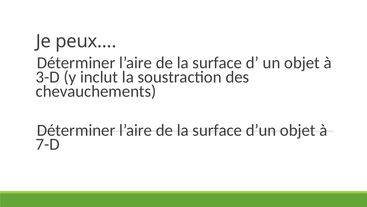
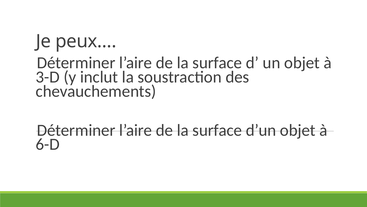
7-D: 7-D -> 6-D
